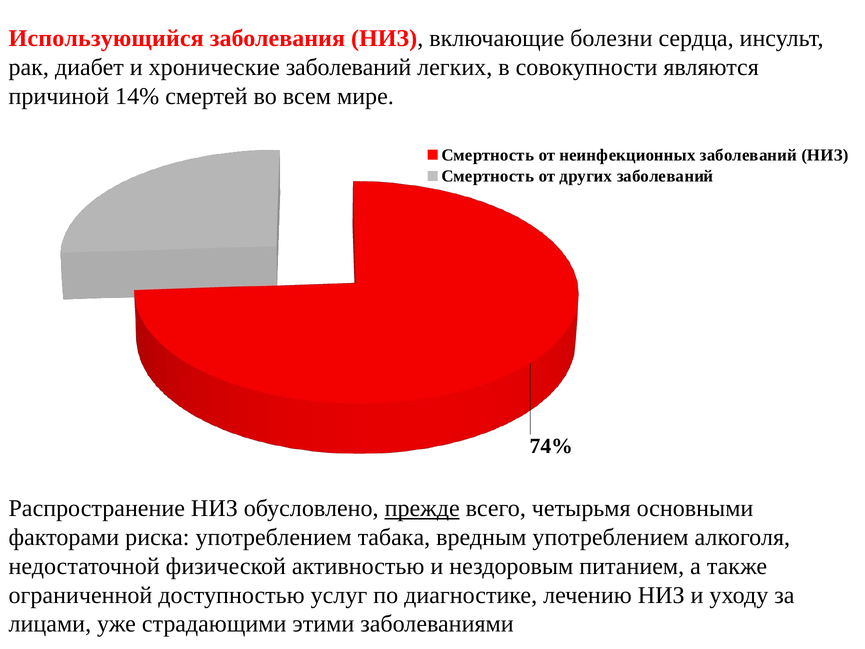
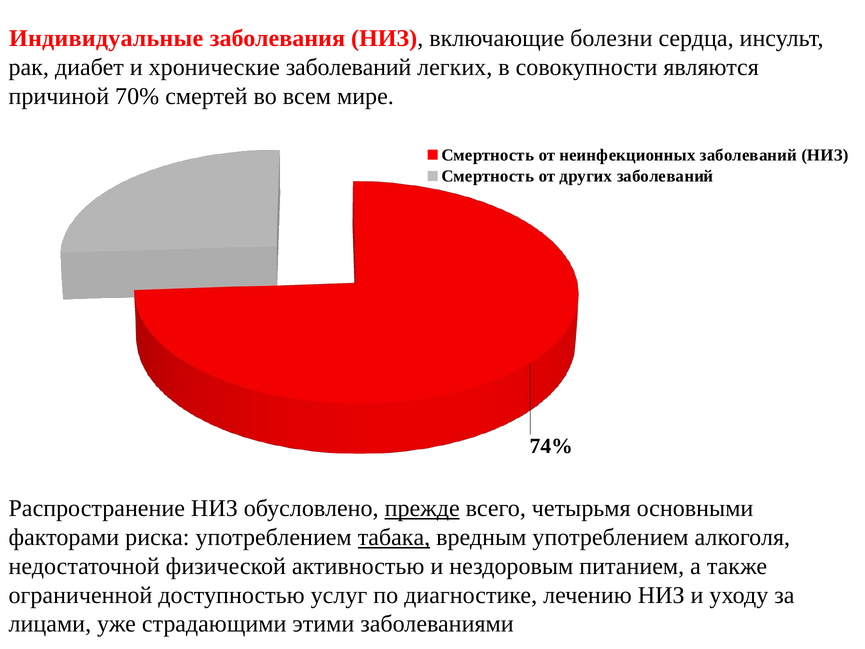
Использующийся: Использующийся -> Индивидуальные
14%: 14% -> 70%
табака underline: none -> present
